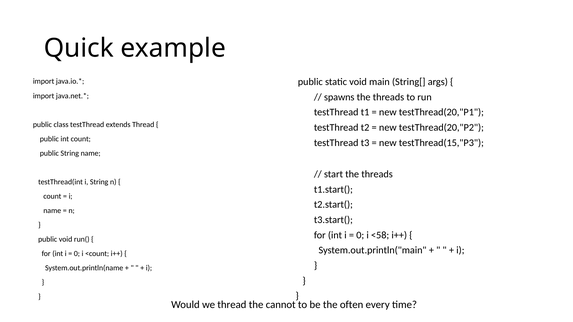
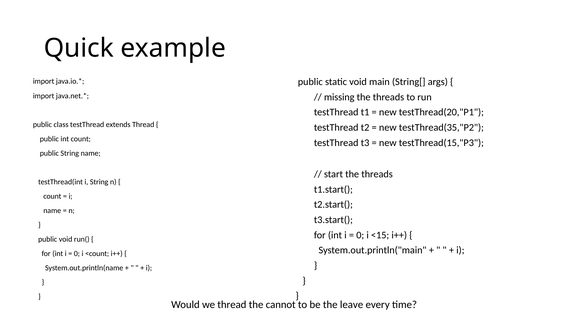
spawns: spawns -> missing
testThread(20,"P2: testThread(20,"P2 -> testThread(35,"P2
<58: <58 -> <15
often: often -> leave
